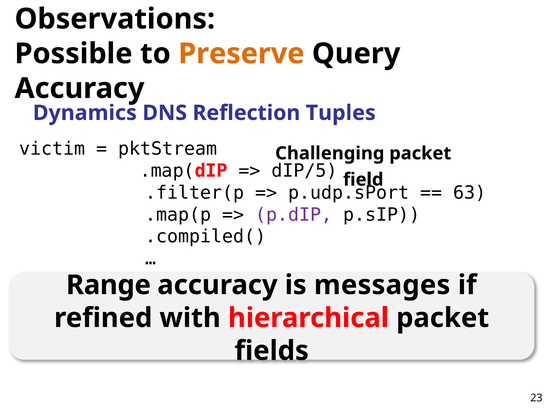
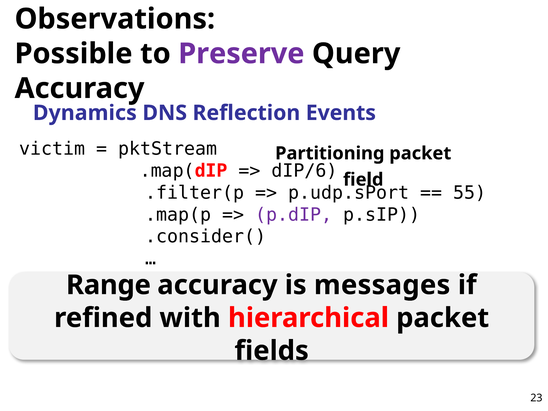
Preserve colour: orange -> purple
Tuples: Tuples -> Events
Challenging: Challenging -> Partitioning
dIP/5: dIP/5 -> dIP/6
63: 63 -> 55
.compiled(: .compiled( -> .consider(
